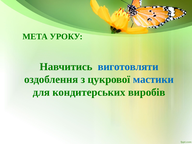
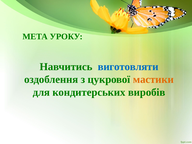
мастики colour: blue -> orange
